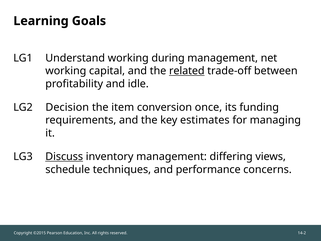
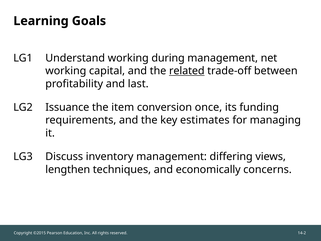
idle: idle -> last
Decision: Decision -> Issuance
Discuss underline: present -> none
schedule: schedule -> lengthen
performance: performance -> economically
